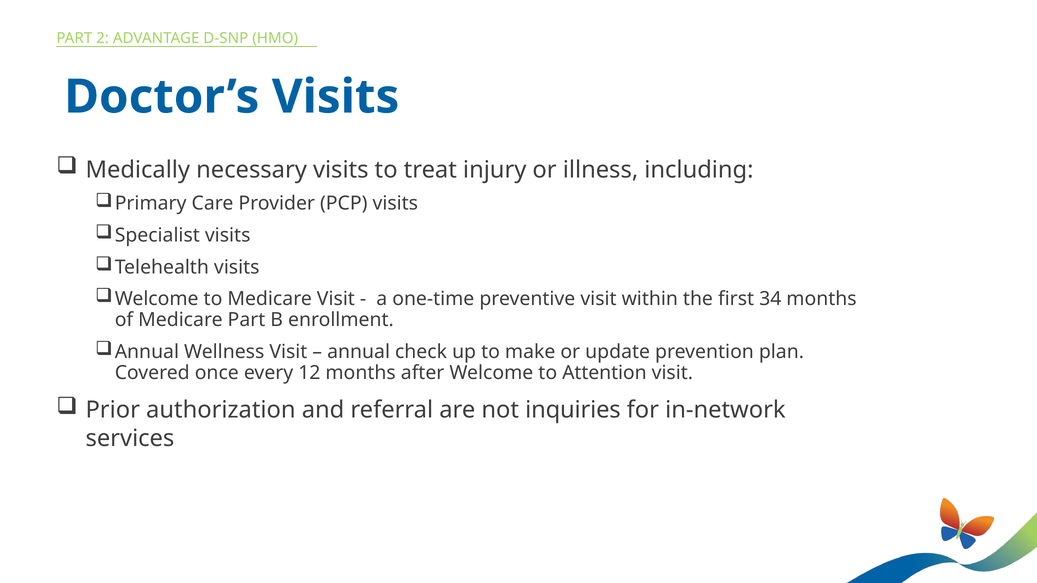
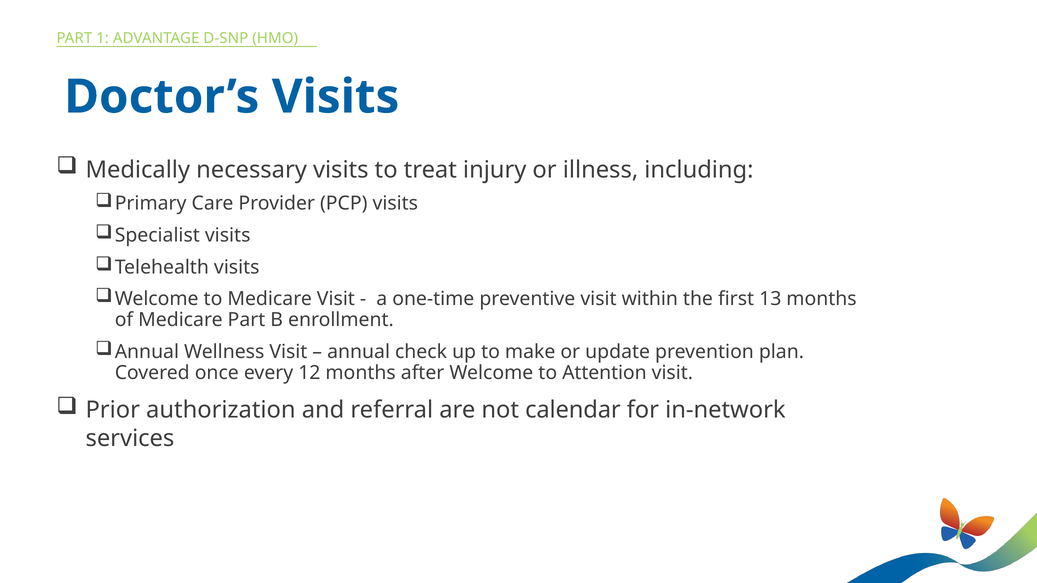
2: 2 -> 1
34: 34 -> 13
inquiries: inquiries -> calendar
